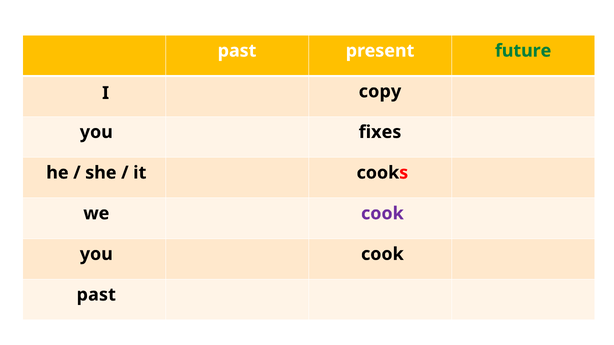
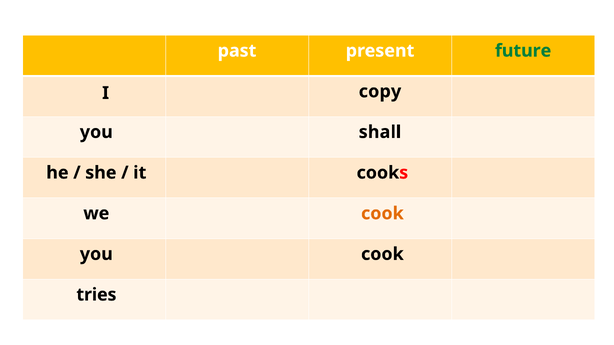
fixes: fixes -> shall
cook at (382, 214) colour: purple -> orange
past at (96, 295): past -> tries
